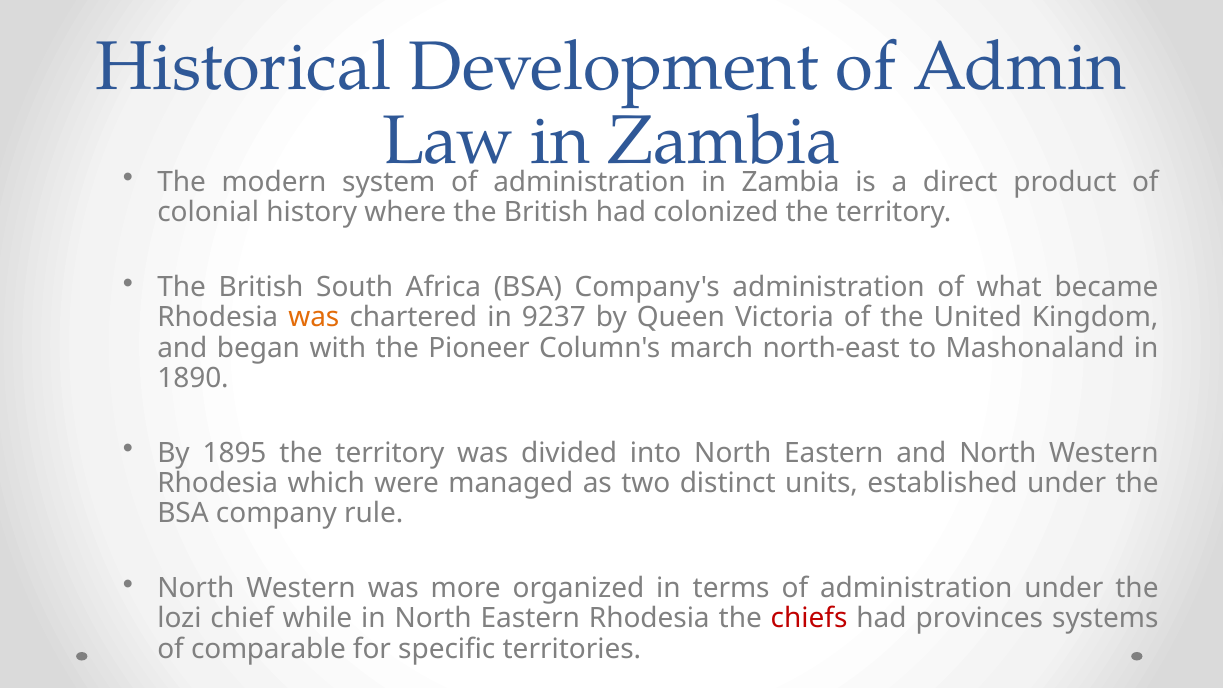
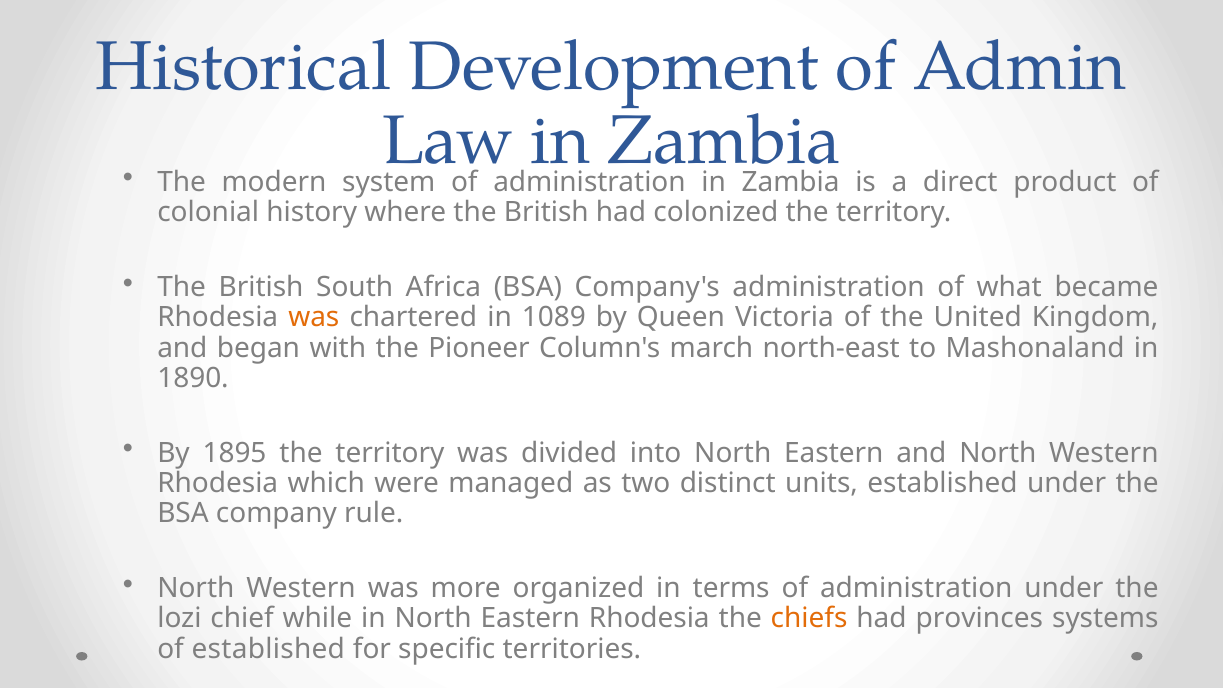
9237: 9237 -> 1089
chiefs colour: red -> orange
of comparable: comparable -> established
